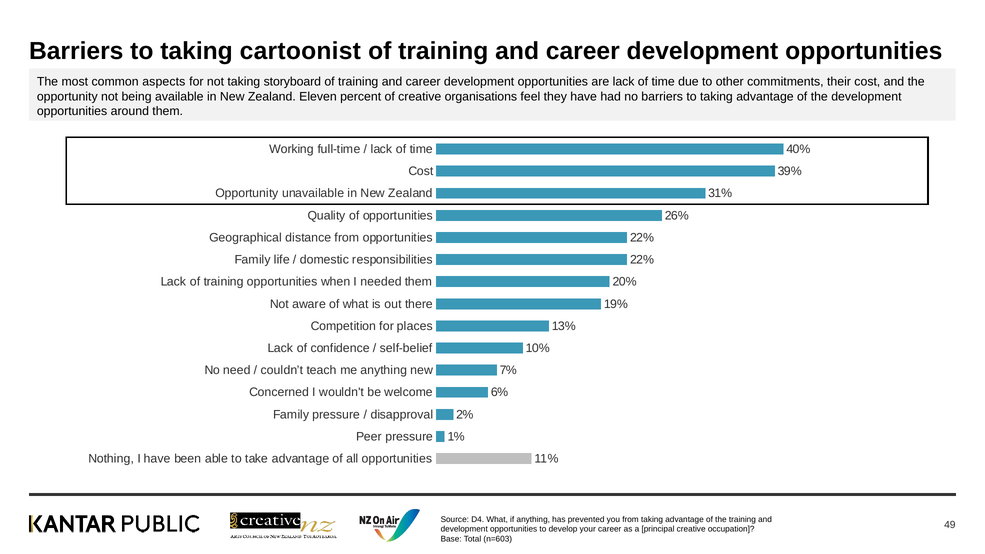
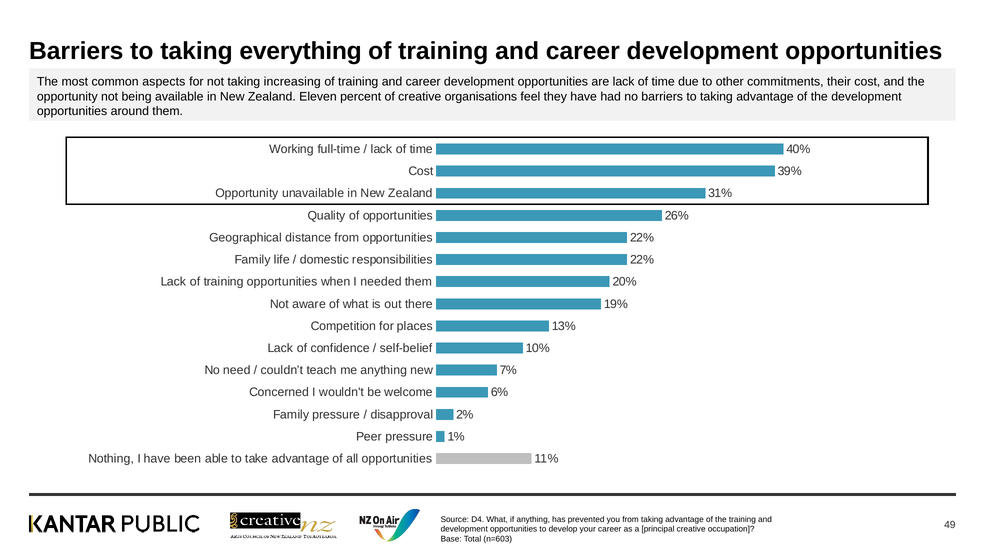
cartoonist: cartoonist -> everything
storyboard: storyboard -> increasing
